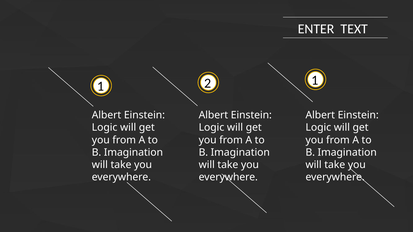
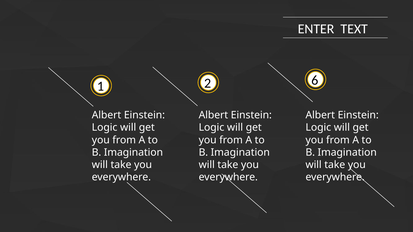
2 1: 1 -> 6
